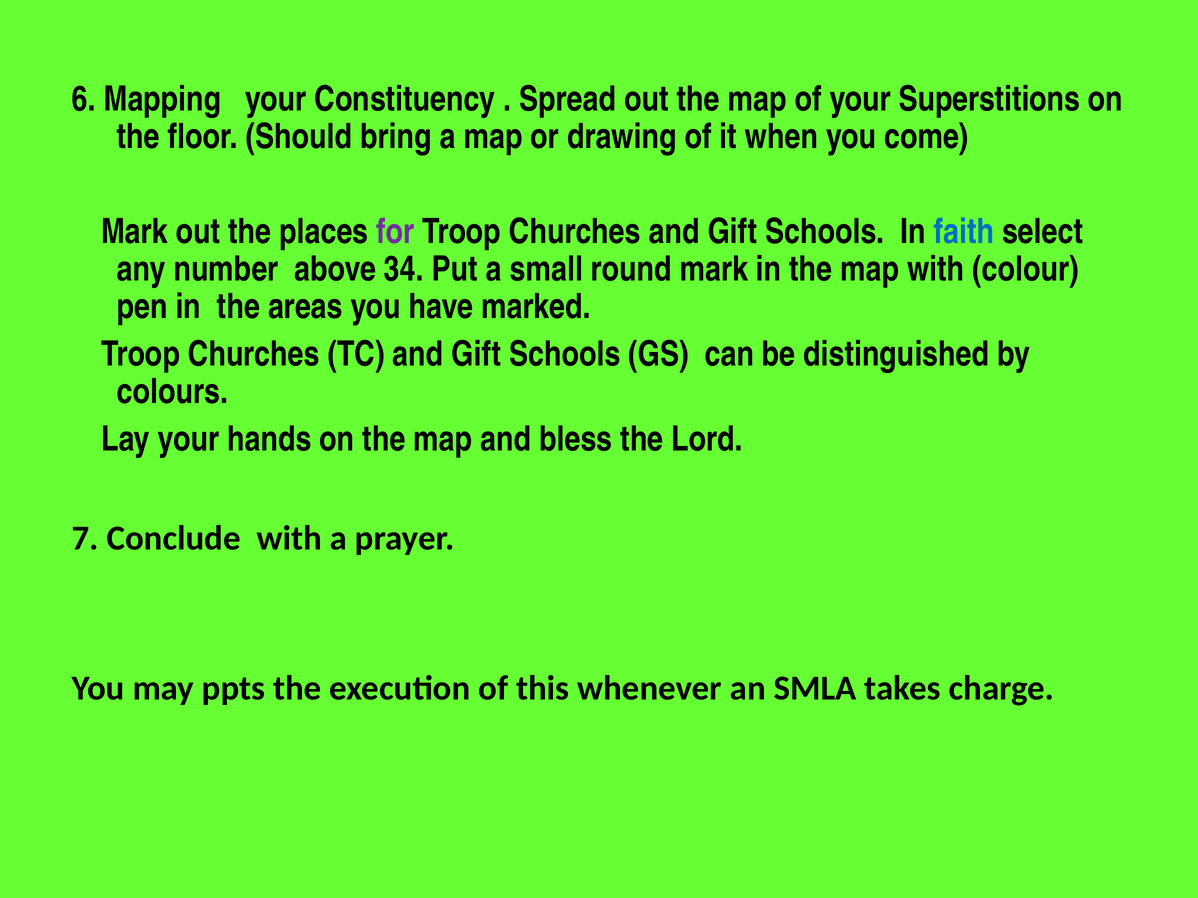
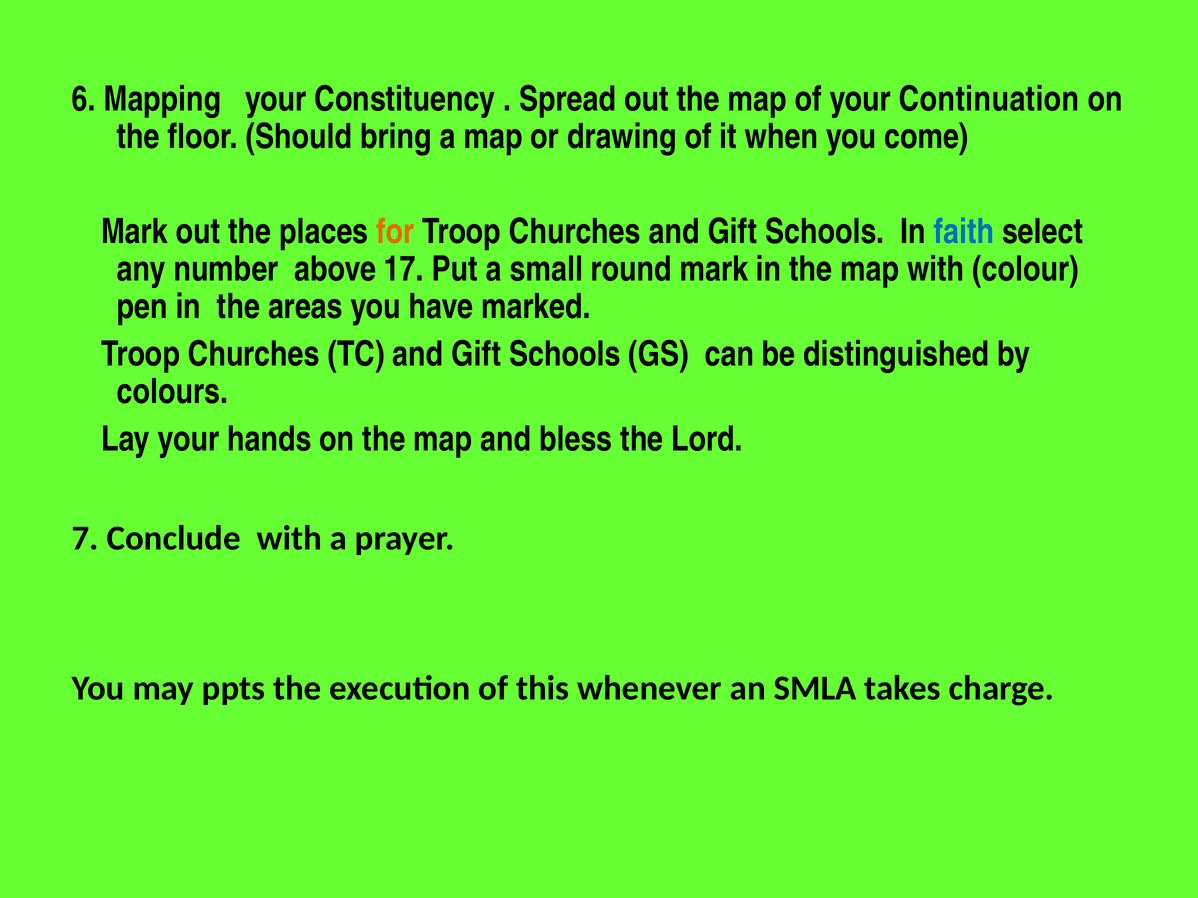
Superstitions: Superstitions -> Continuation
for colour: purple -> orange
34: 34 -> 17
